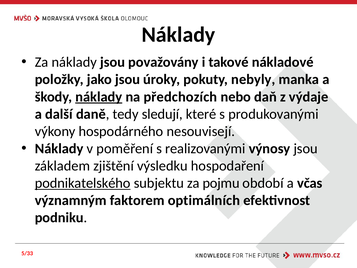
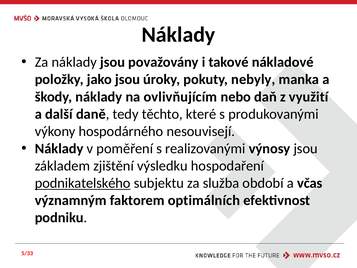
náklady at (99, 97) underline: present -> none
předchozích: předchozích -> ovlivňujícím
výdaje: výdaje -> využití
sledují: sledují -> těchto
pojmu: pojmu -> služba
